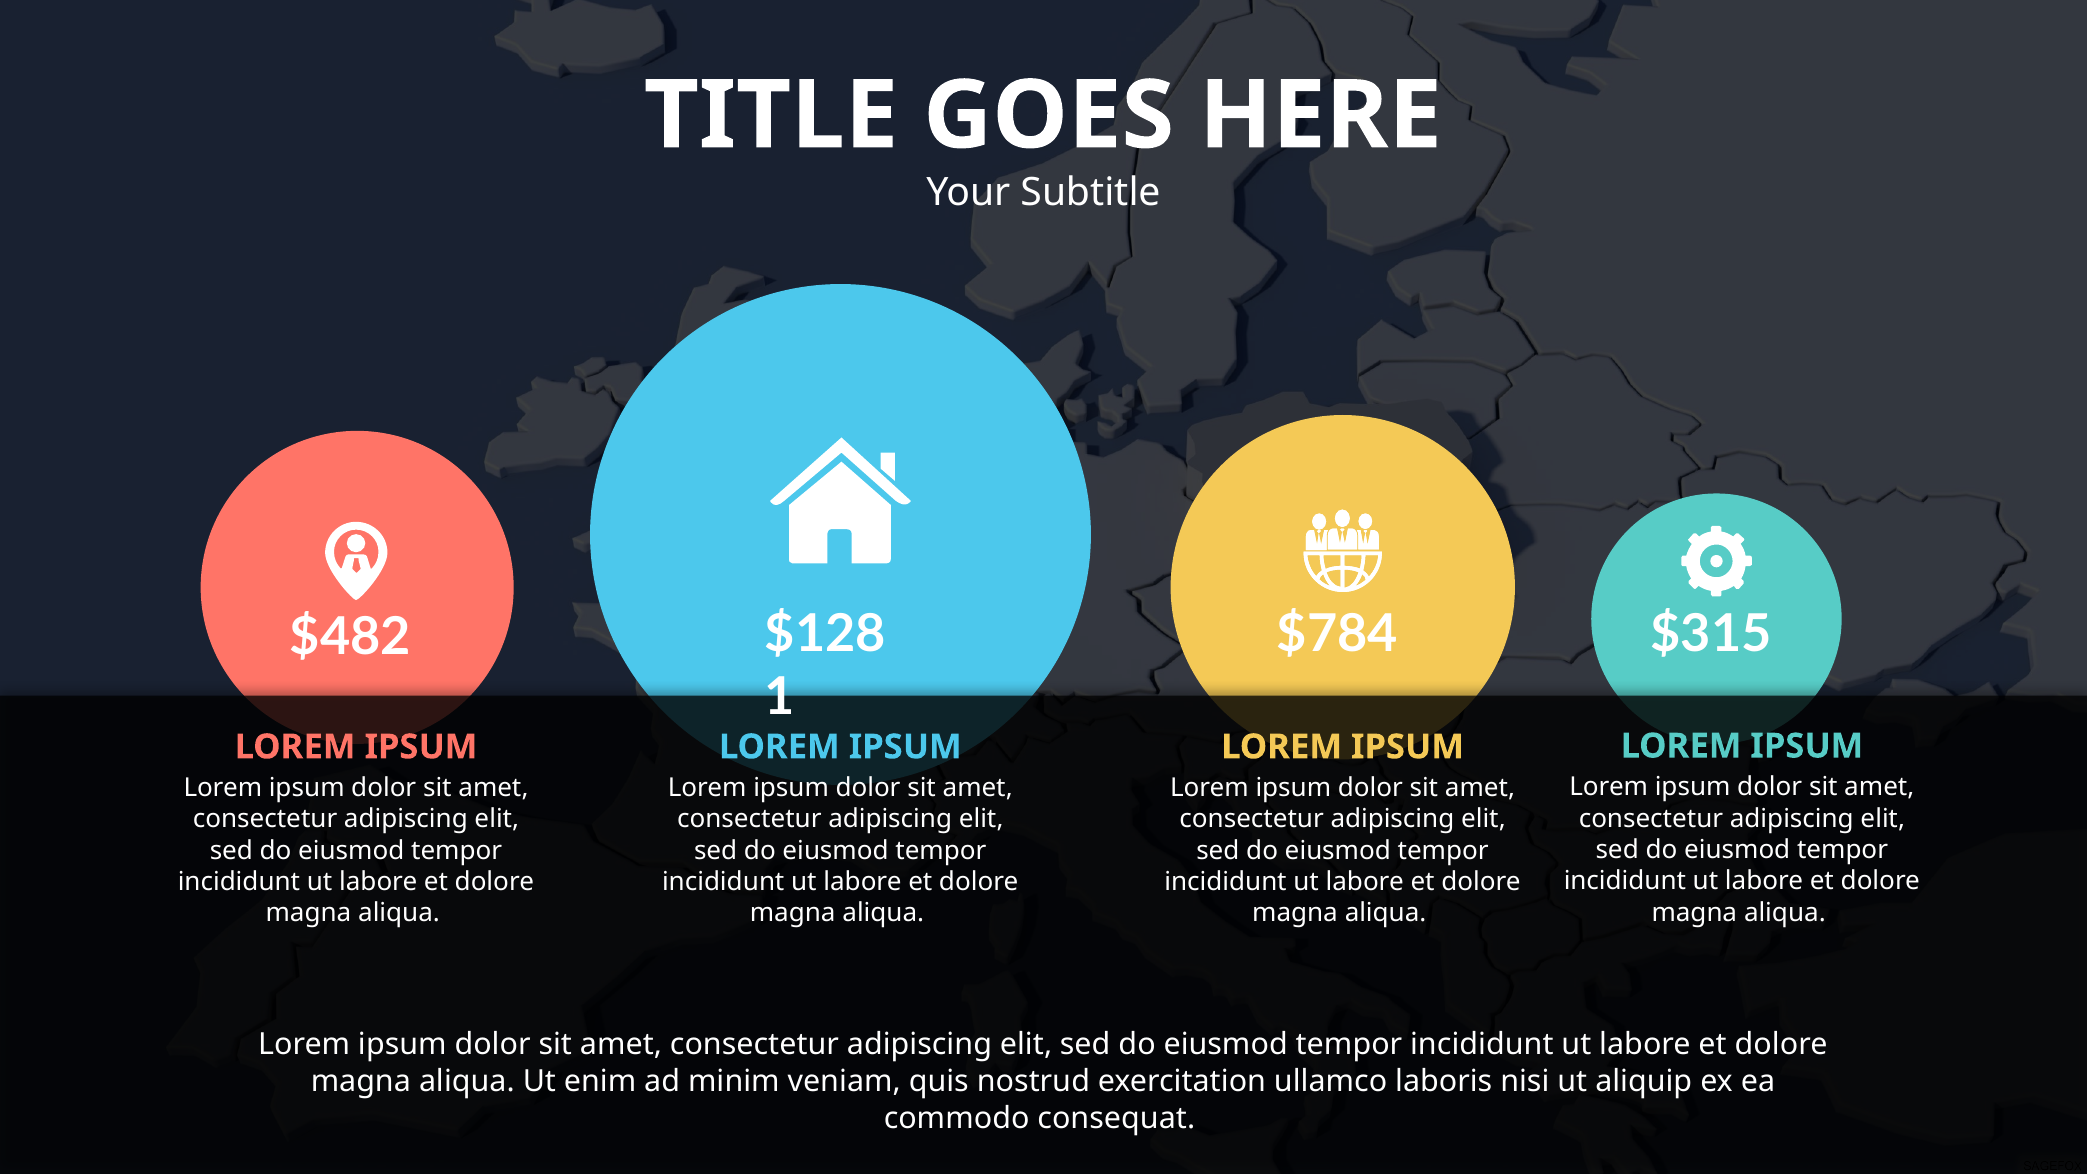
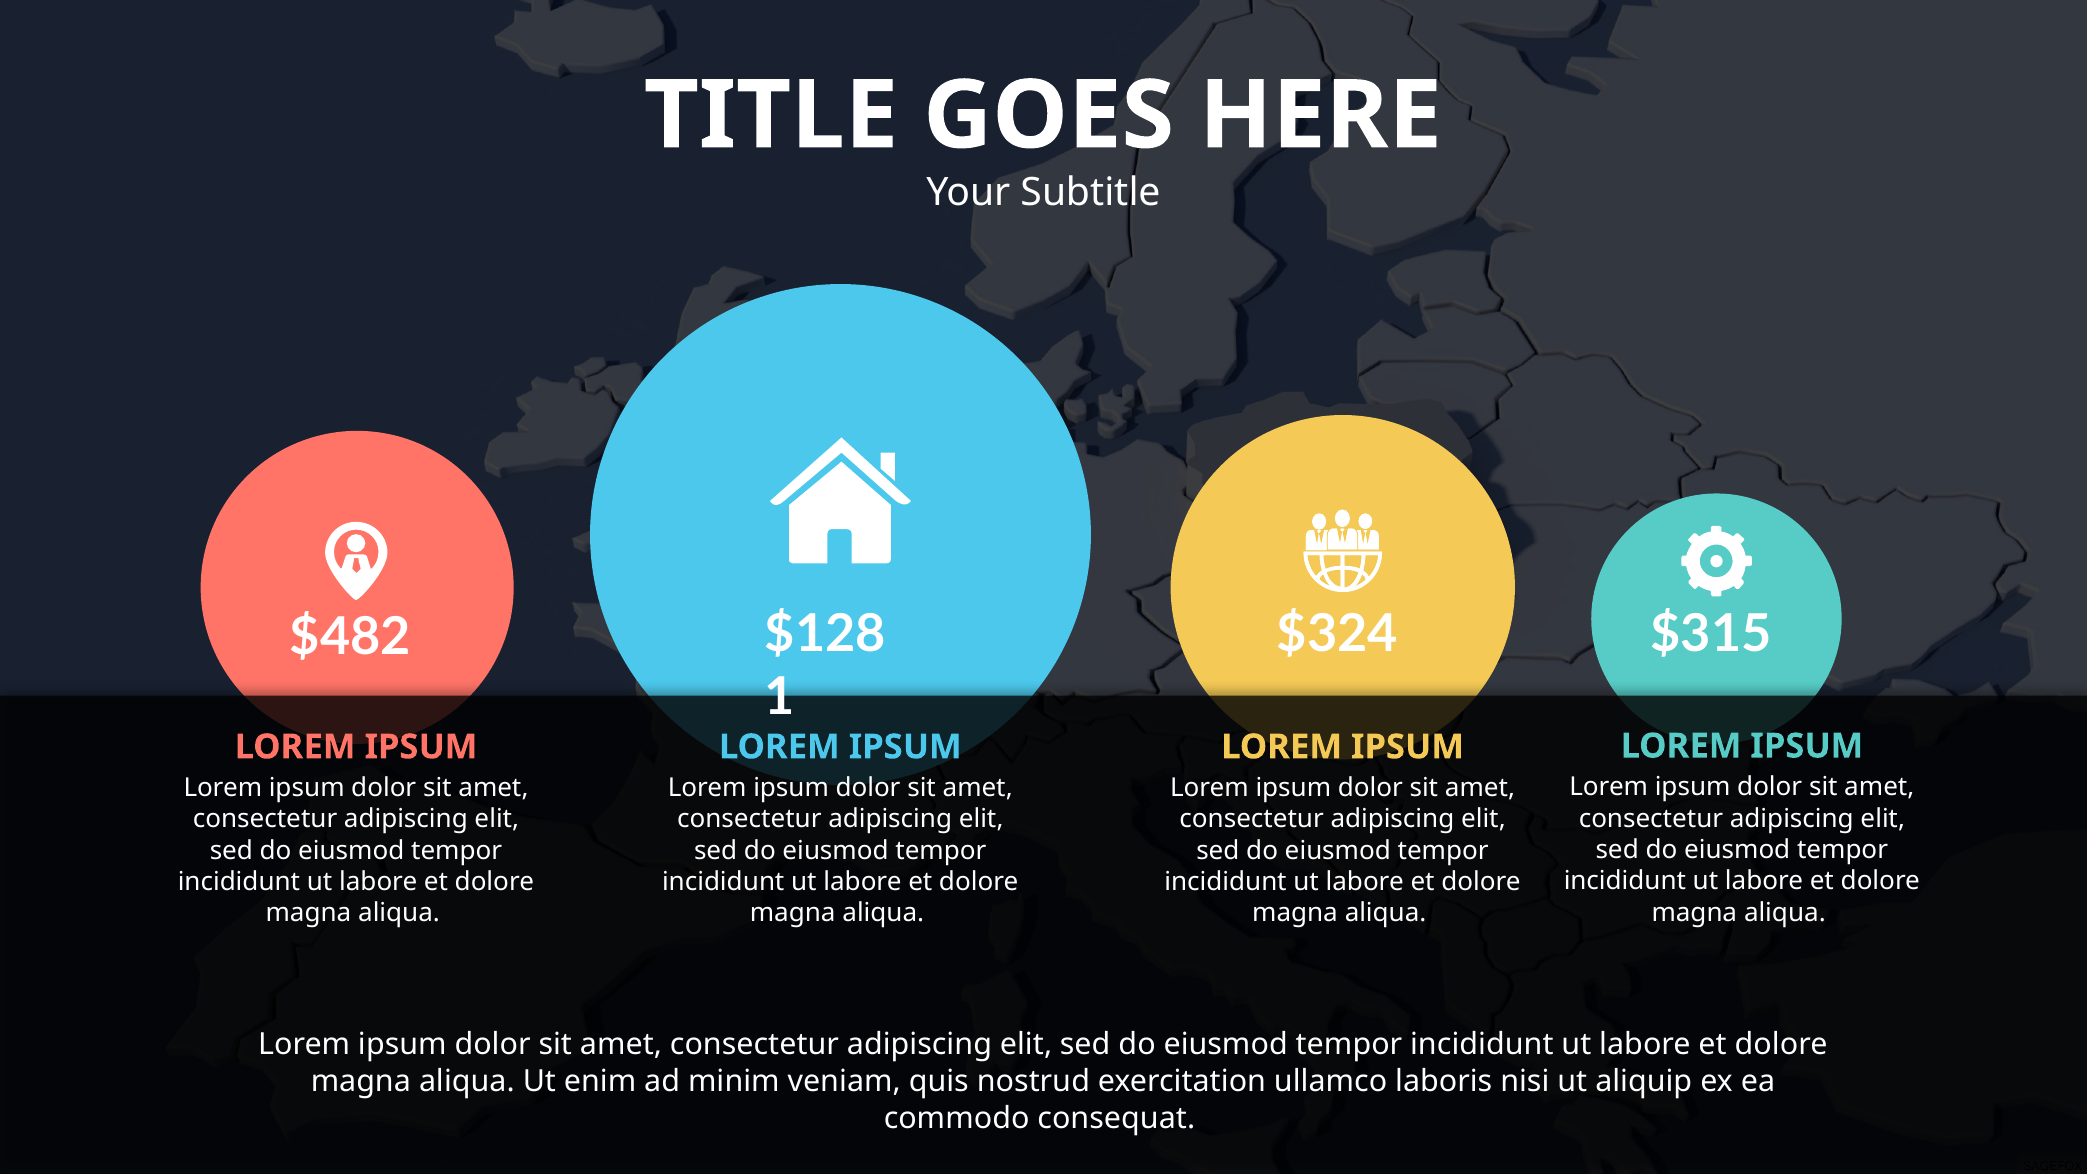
$784: $784 -> $324
